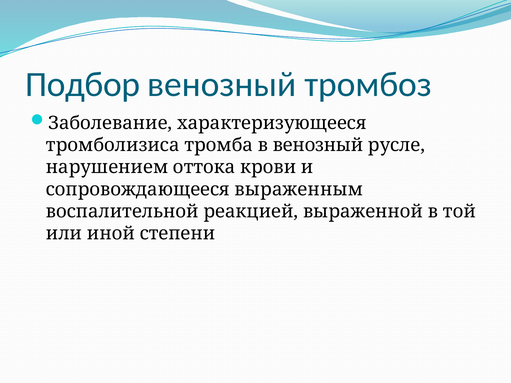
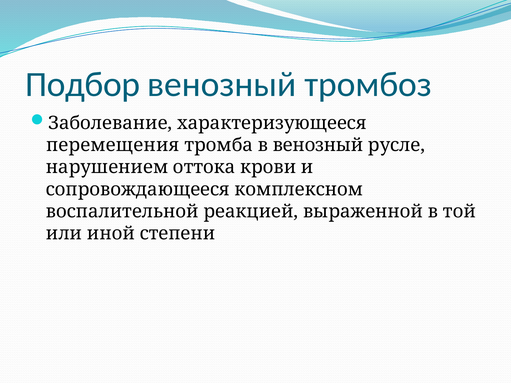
тромболизиса: тромболизиса -> перемещения
выраженным: выраженным -> комплексном
